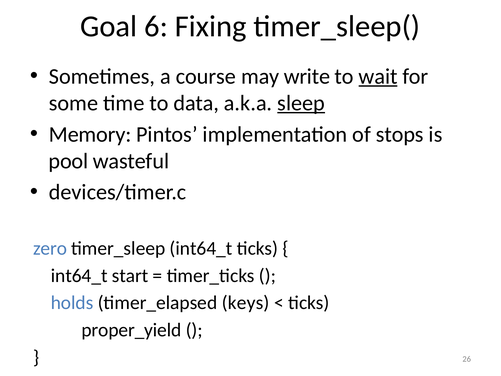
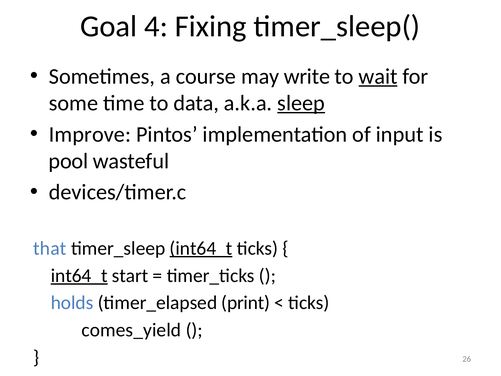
6: 6 -> 4
Memory: Memory -> Improve
stops: stops -> input
zero: zero -> that
int64_t at (201, 248) underline: none -> present
int64_t at (79, 275) underline: none -> present
keys: keys -> print
proper_yield: proper_yield -> comes_yield
